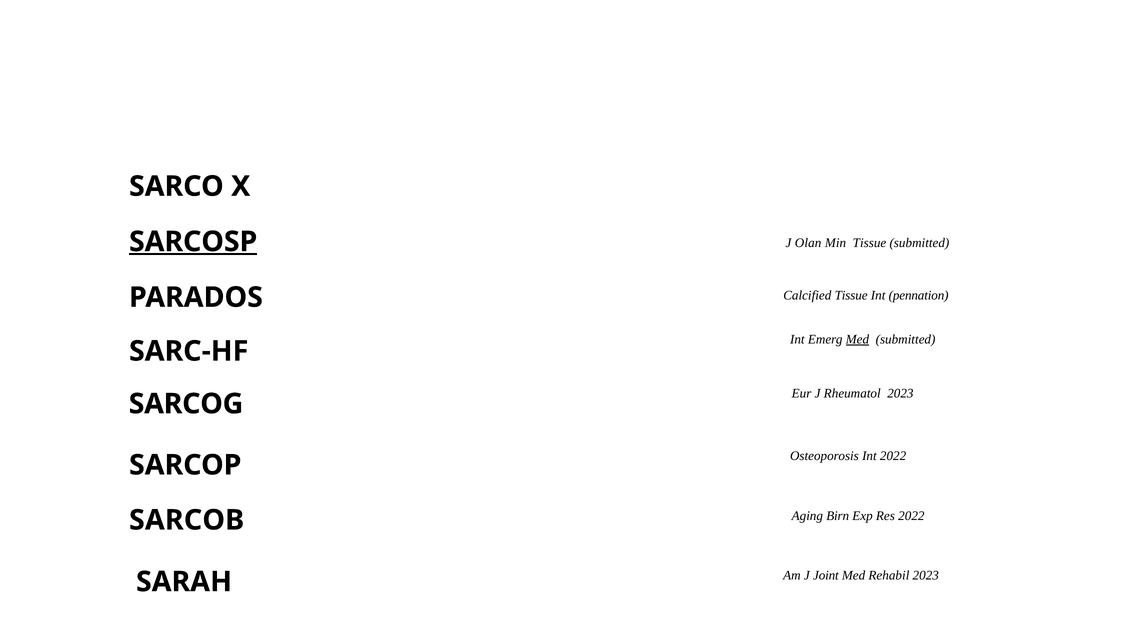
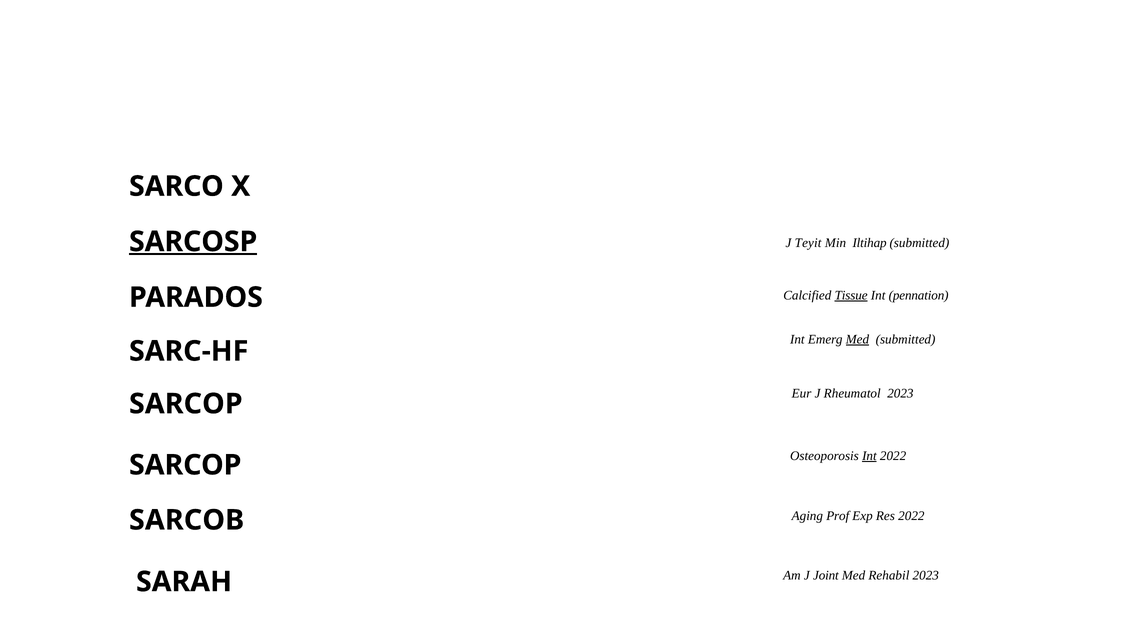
Olan: Olan -> Teyit
Min Tissue: Tissue -> Iltihap
Tissue at (851, 295) underline: none -> present
SARCOG at (186, 404): SARCOG -> SARCOP
Int at (869, 456) underline: none -> present
Birn: Birn -> Prof
